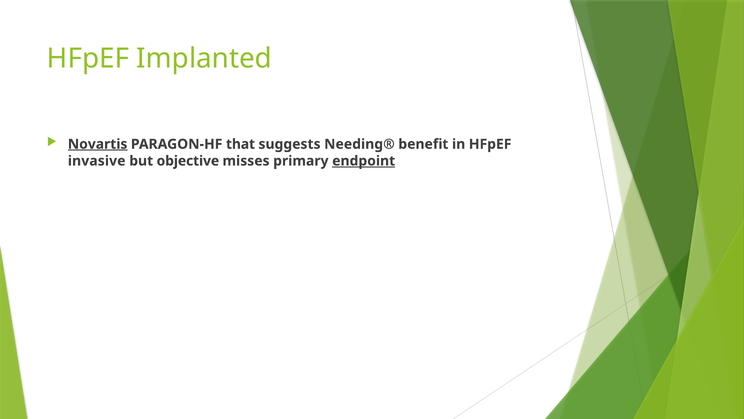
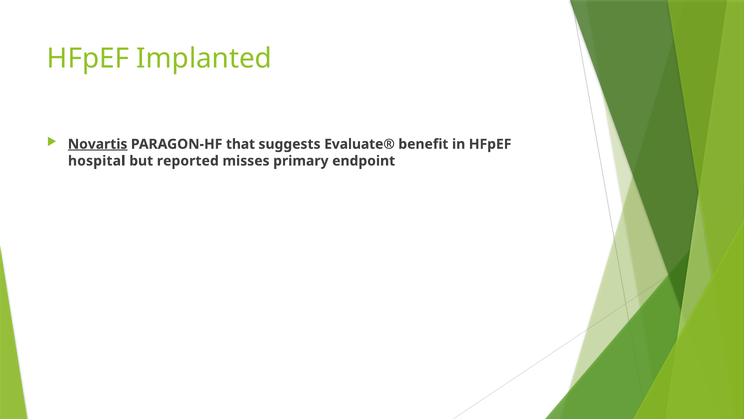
Needing®: Needing® -> Evaluate®
invasive: invasive -> hospital
objective: objective -> reported
endpoint underline: present -> none
